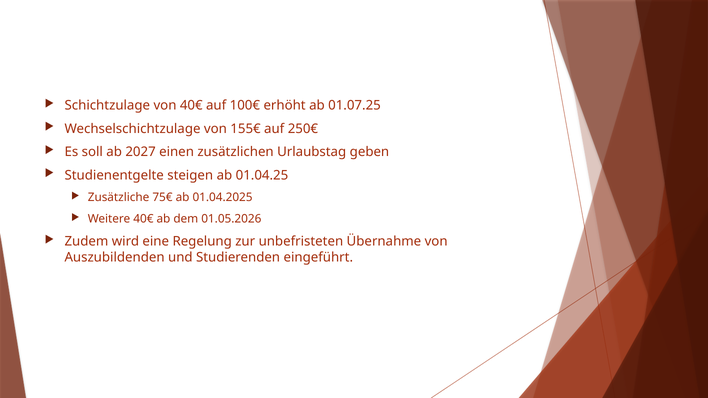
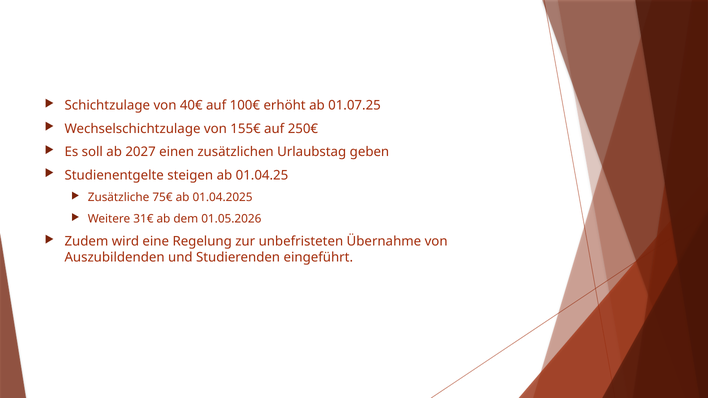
Weitere 40€: 40€ -> 31€
